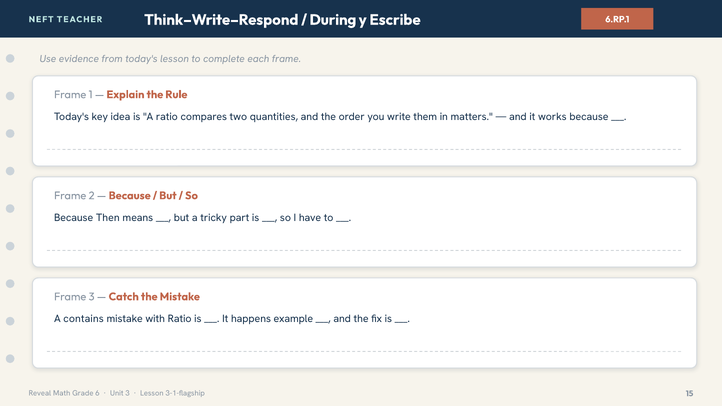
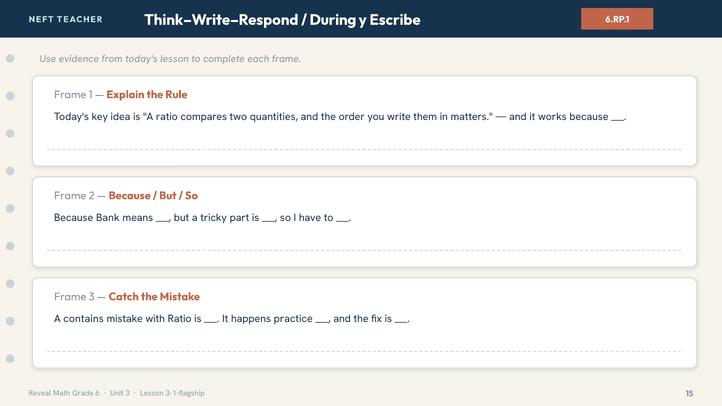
Then: Then -> Bank
example: example -> practice
